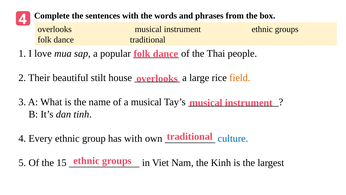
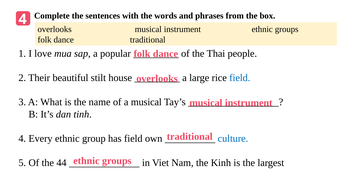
field at (240, 78) colour: orange -> blue
has with: with -> field
15: 15 -> 44
